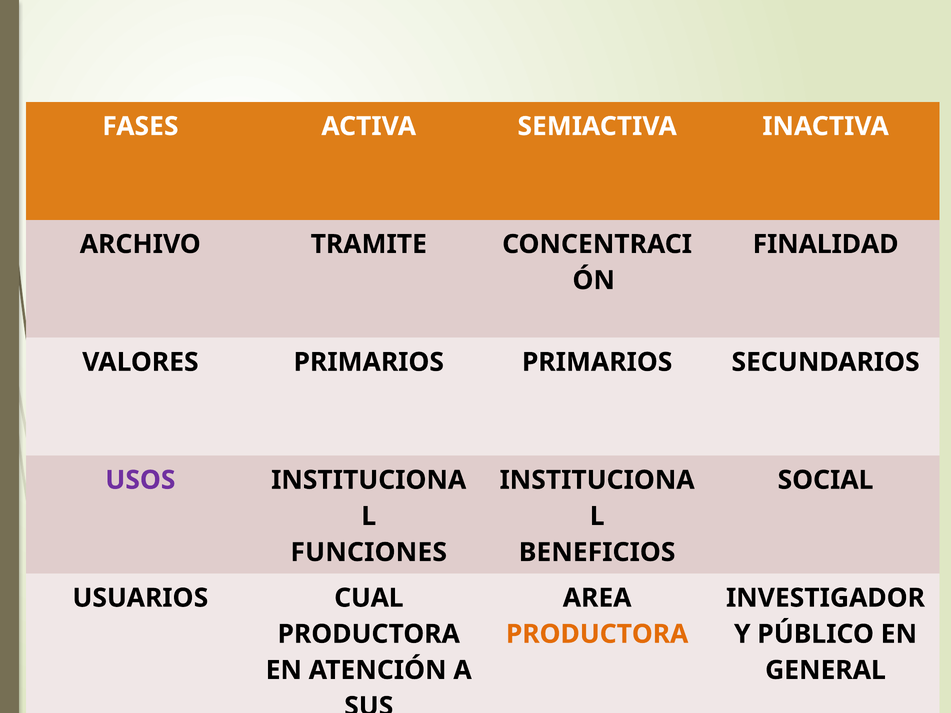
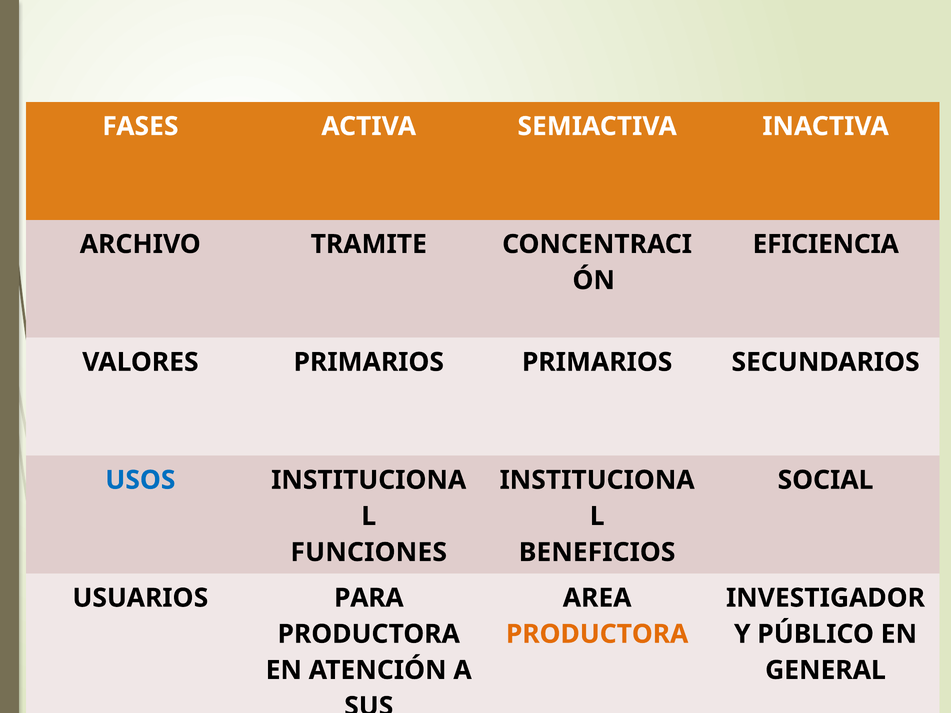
FINALIDAD: FINALIDAD -> EFICIENCIA
USOS colour: purple -> blue
CUAL: CUAL -> PARA
